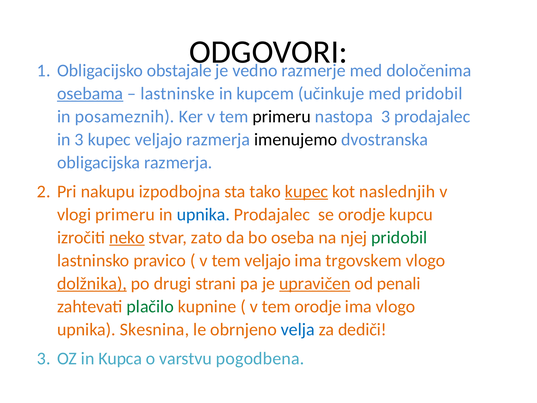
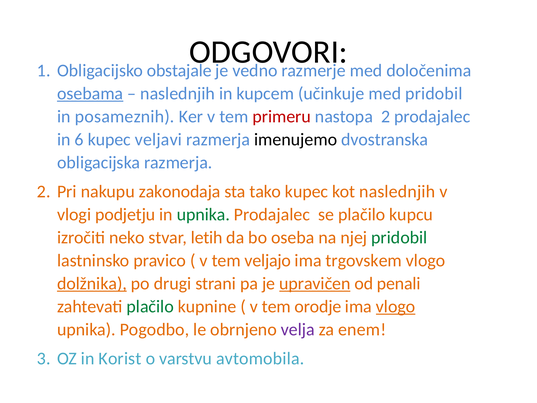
lastninske at (178, 93): lastninske -> naslednjih
primeru at (282, 116) colour: black -> red
nastopa 3: 3 -> 2
in 3: 3 -> 6
kupec veljajo: veljajo -> veljavi
izpodbojna: izpodbojna -> zakonodaja
kupec at (307, 191) underline: present -> none
vlogi primeru: primeru -> podjetju
upnika at (203, 214) colour: blue -> green
se orodje: orodje -> plačilo
neko underline: present -> none
zato: zato -> letih
vlogo at (396, 306) underline: none -> present
Skesnina: Skesnina -> Pogodbo
velja colour: blue -> purple
dediči: dediči -> enem
Kupca: Kupca -> Korist
pogodbena: pogodbena -> avtomobila
